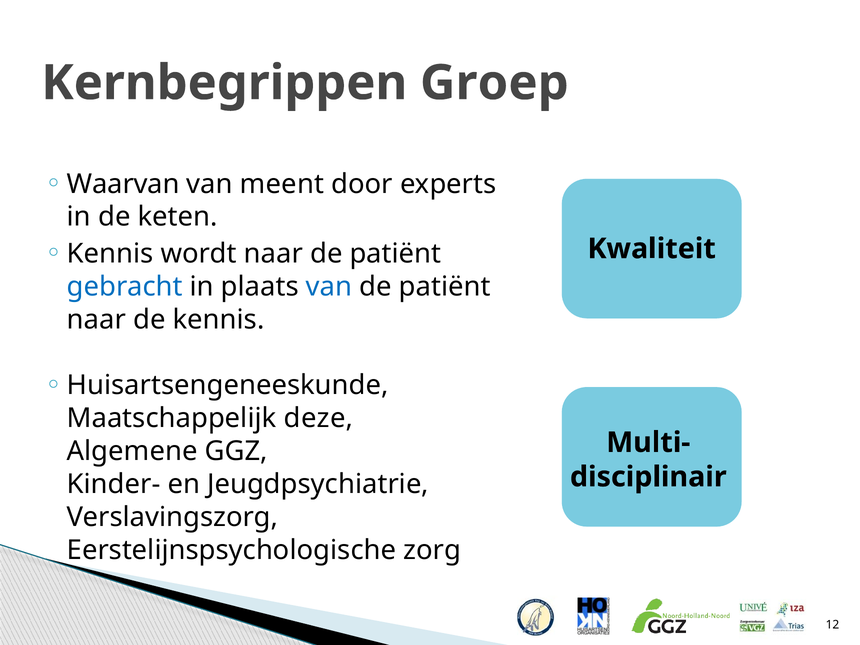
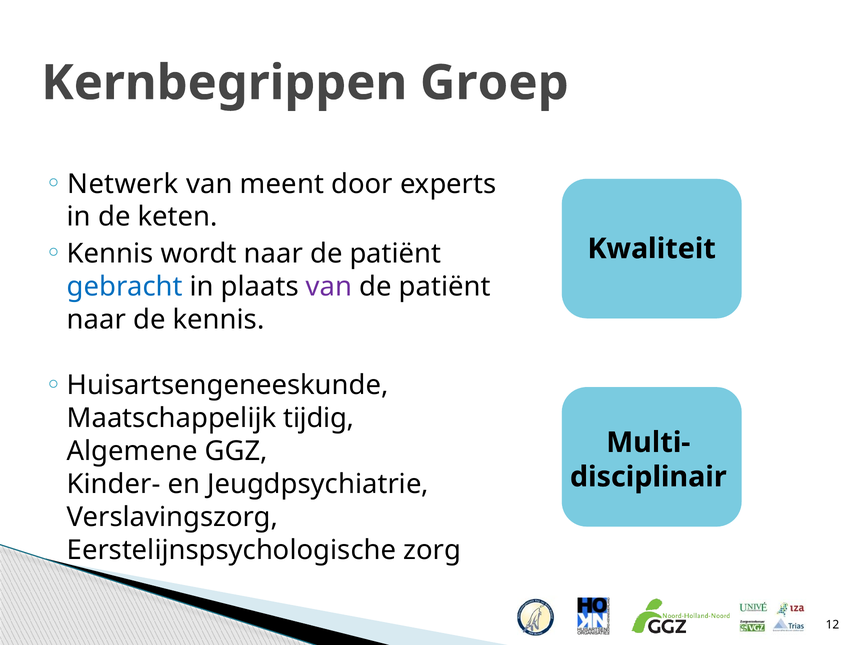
Waarvan: Waarvan -> Netwerk
van at (329, 287) colour: blue -> purple
deze: deze -> tijdig
